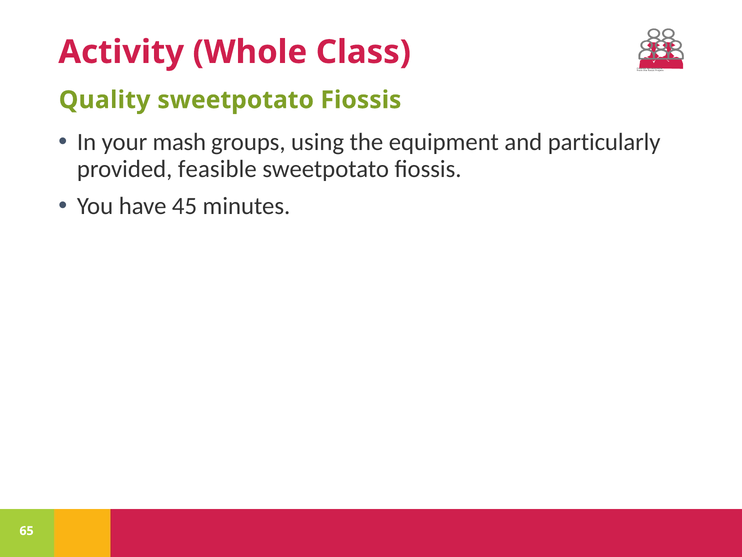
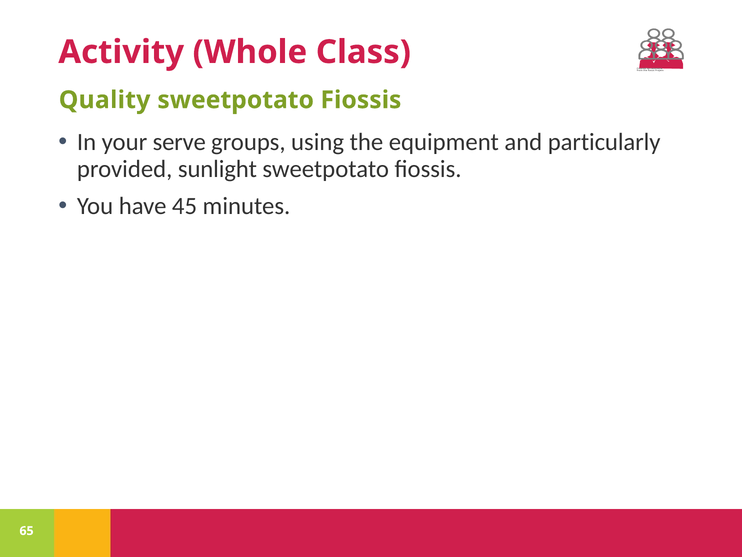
mash: mash -> serve
feasible: feasible -> sunlight
